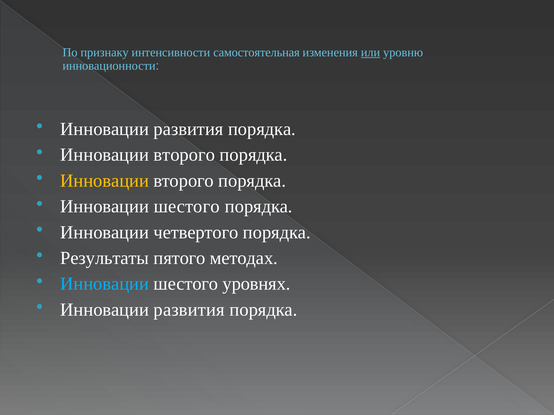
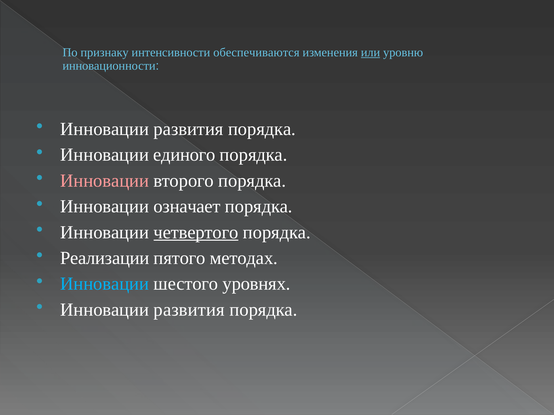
самостоятельная: самостоятельная -> обеспечиваются
второго at (184, 155): второго -> единого
Инновации at (105, 181) colour: yellow -> pink
шестого at (187, 207): шестого -> означает
четвертого underline: none -> present
Результаты: Результаты -> Реализации
